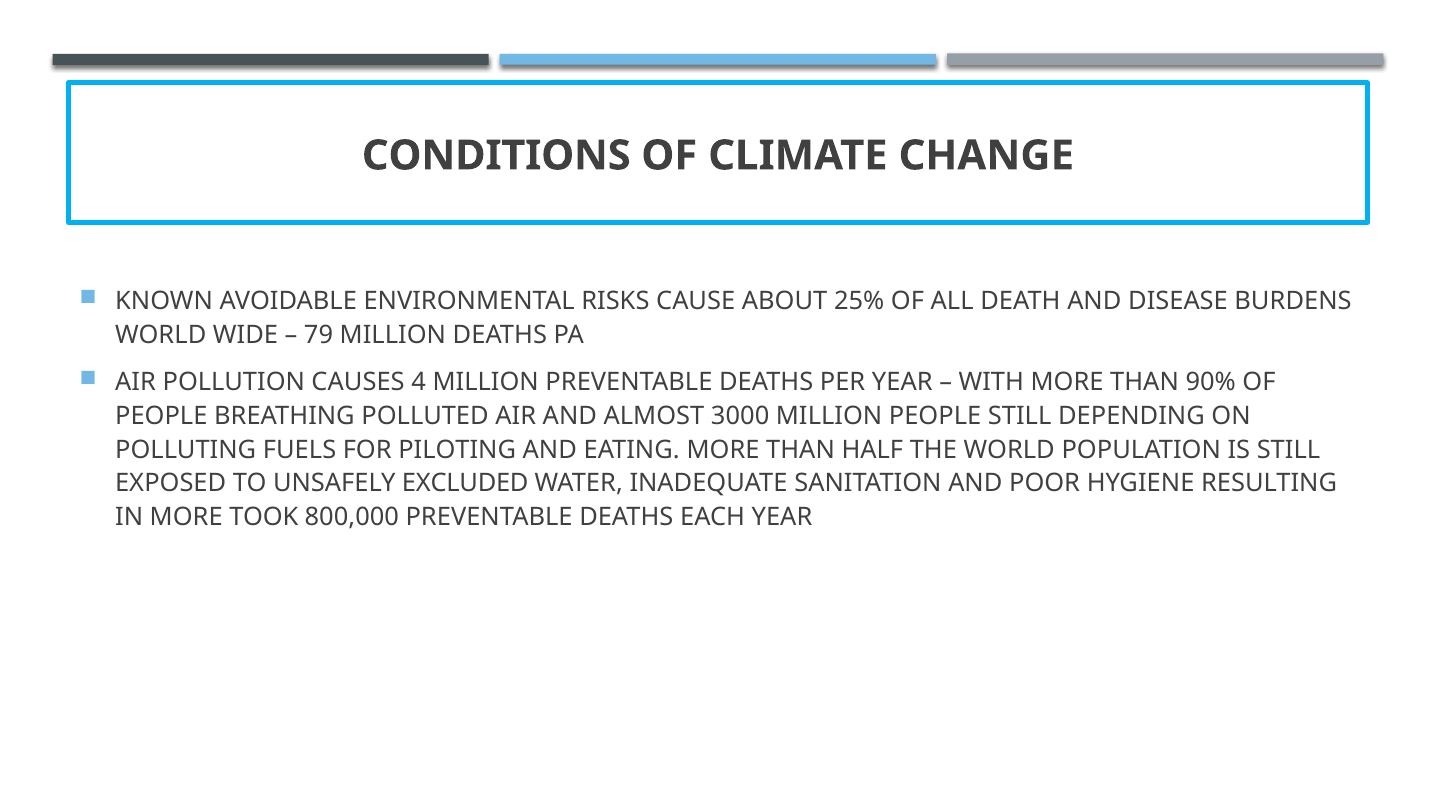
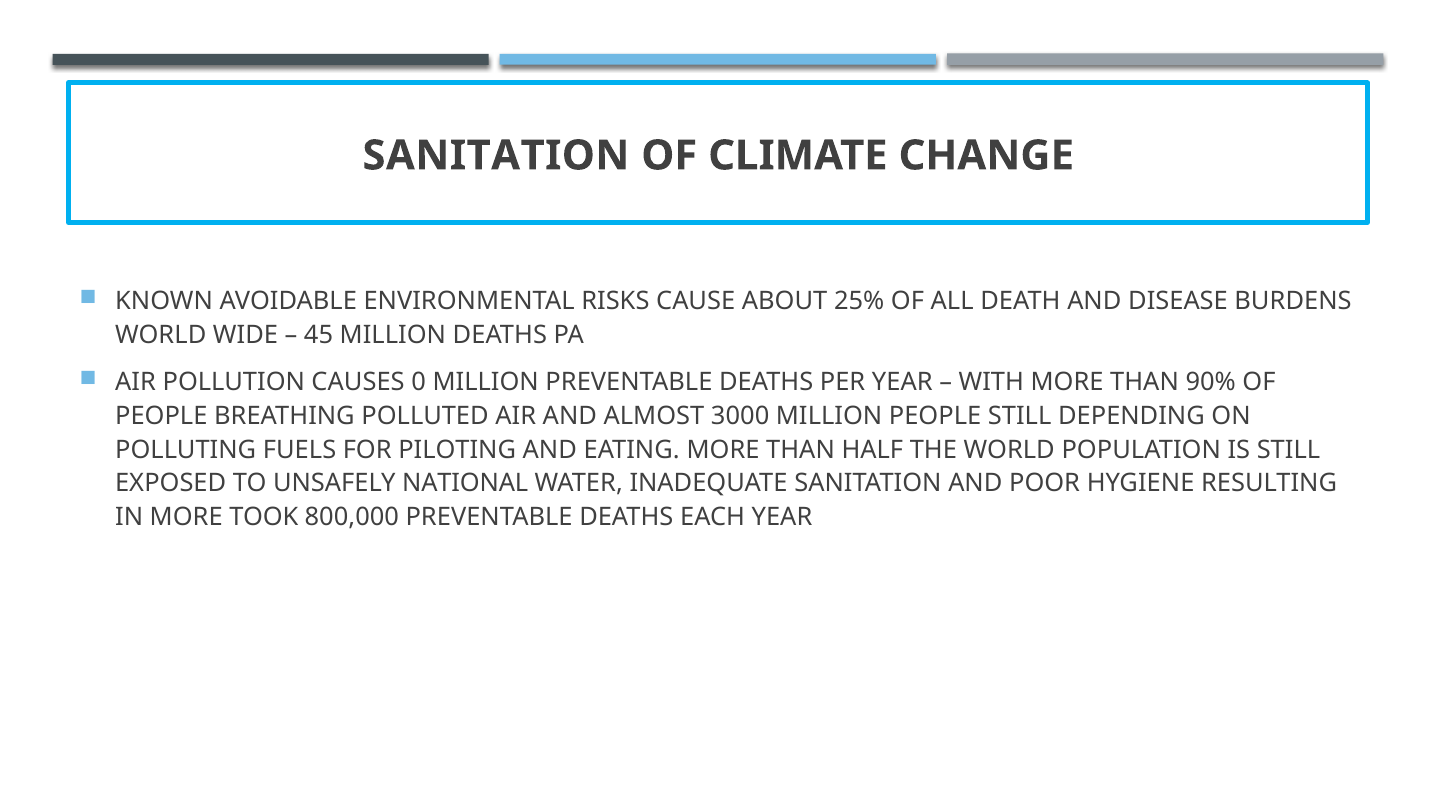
CONDITIONS at (496, 156): CONDITIONS -> SANITATION
79: 79 -> 45
4: 4 -> 0
EXCLUDED: EXCLUDED -> NATIONAL
